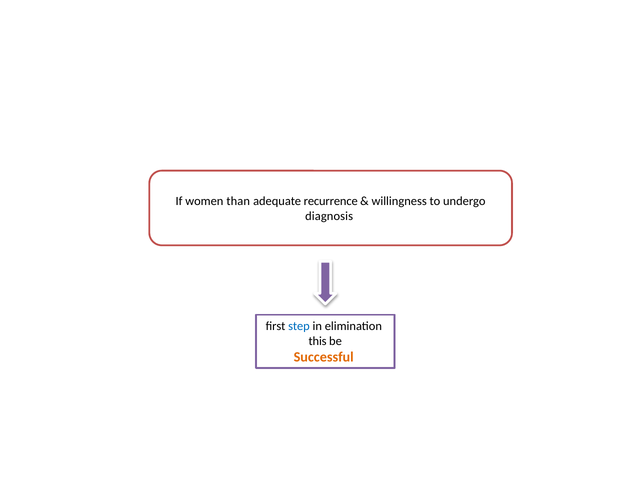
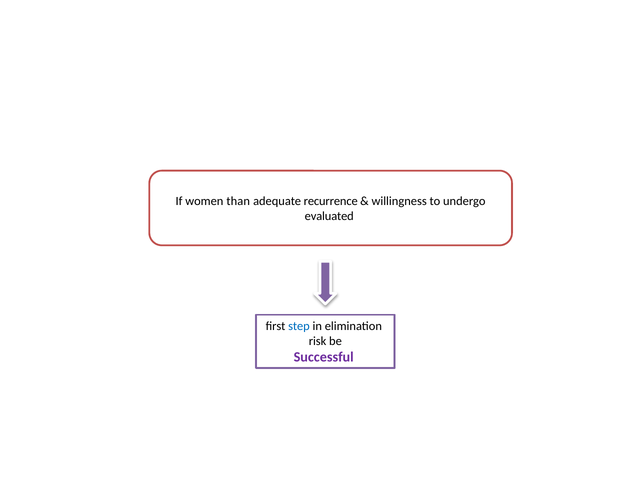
diagnosis: diagnosis -> evaluated
this: this -> risk
Successful colour: orange -> purple
